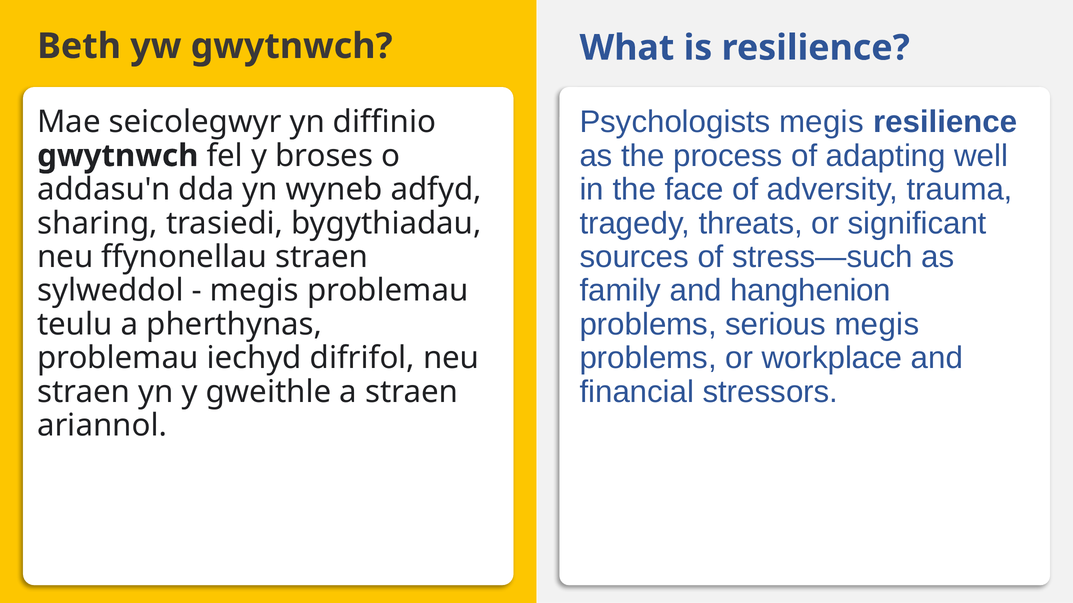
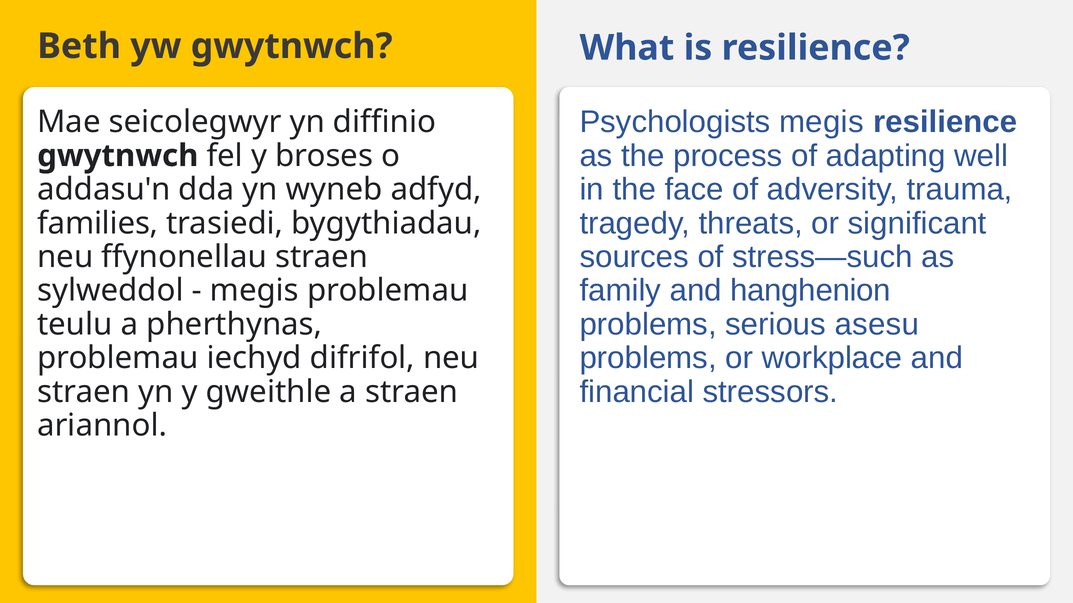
sharing: sharing -> families
serious megis: megis -> asesu
